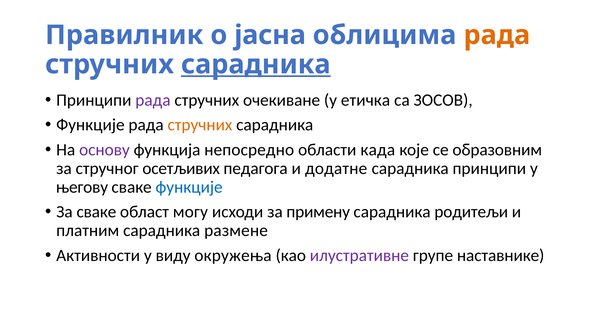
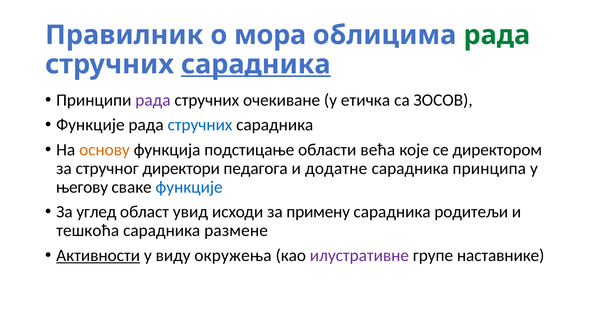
јасна: јасна -> мора
рада at (497, 35) colour: orange -> green
стручних at (200, 125) colour: orange -> blue
основу colour: purple -> orange
непосредно: непосредно -> подстицање
када: када -> већа
образовним: образовним -> директором
осетљивих: осетљивих -> директори
сарадника принципи: принципи -> принципа
За сваке: сваке -> углед
могу: могу -> увид
платним: платним -> тешкоћа
Активности underline: none -> present
